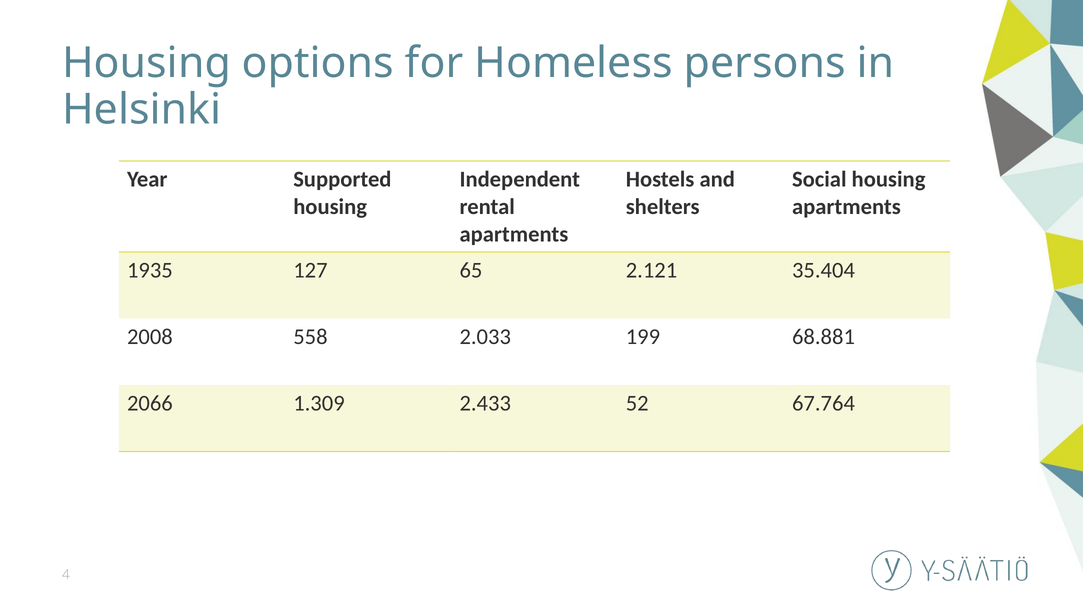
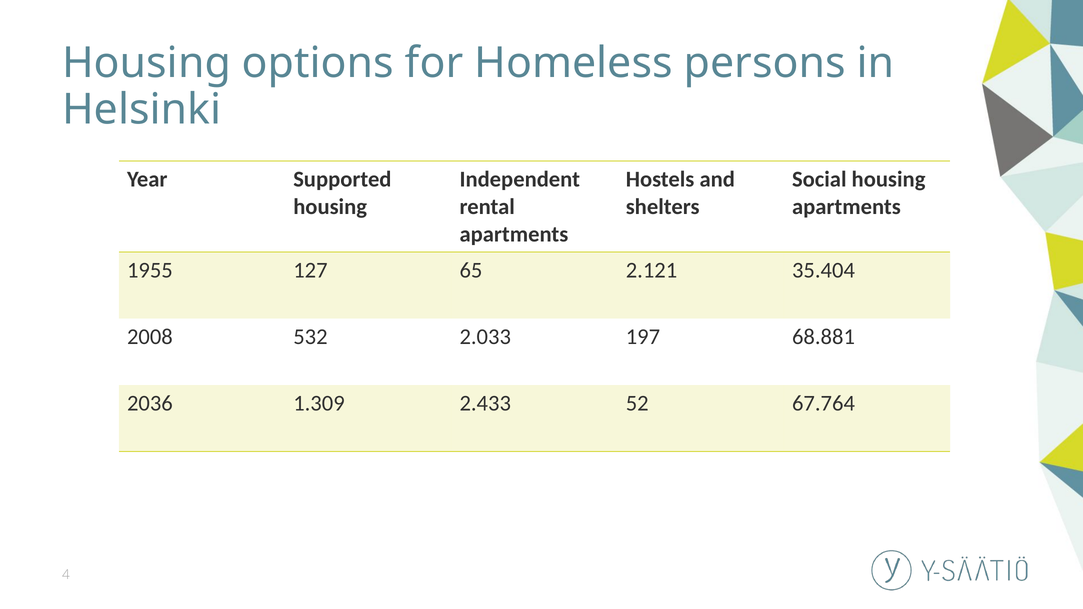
1935: 1935 -> 1955
558: 558 -> 532
199: 199 -> 197
2066: 2066 -> 2036
